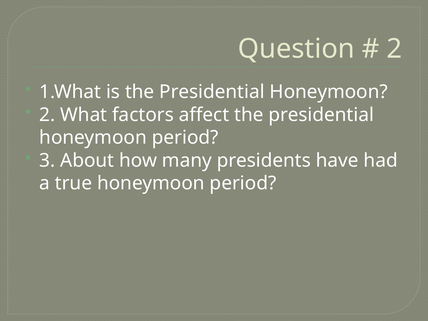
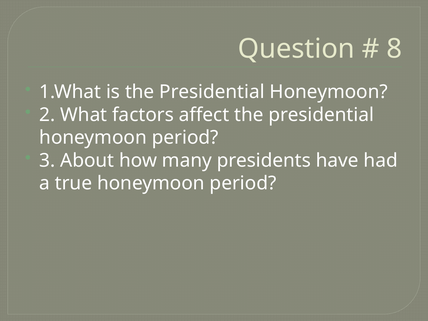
2 at (394, 49): 2 -> 8
